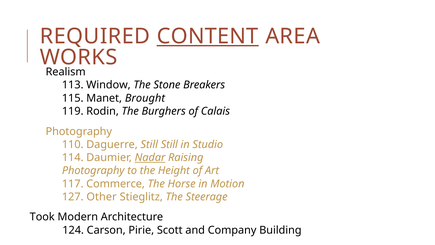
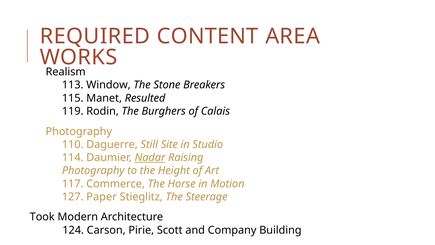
CONTENT underline: present -> none
Brought: Brought -> Resulted
Still Still: Still -> Site
Other: Other -> Paper
